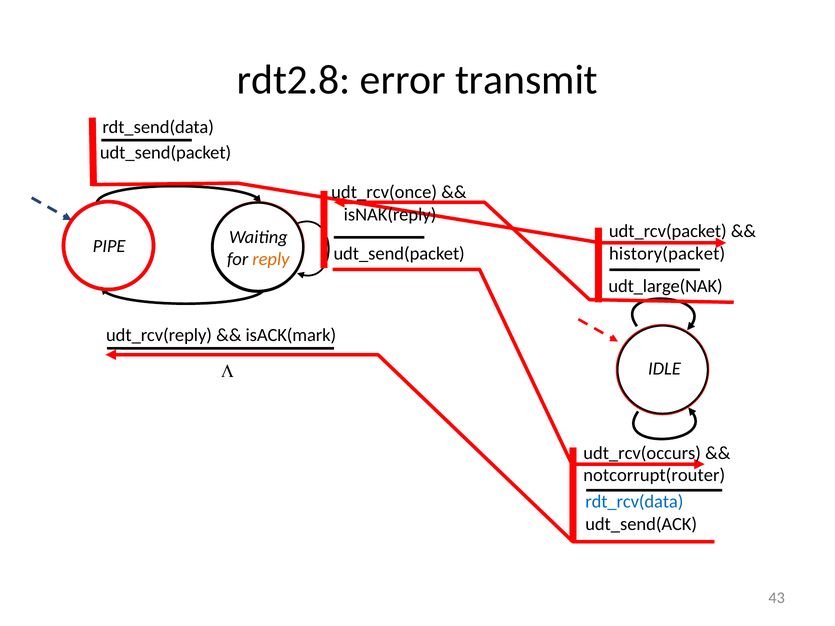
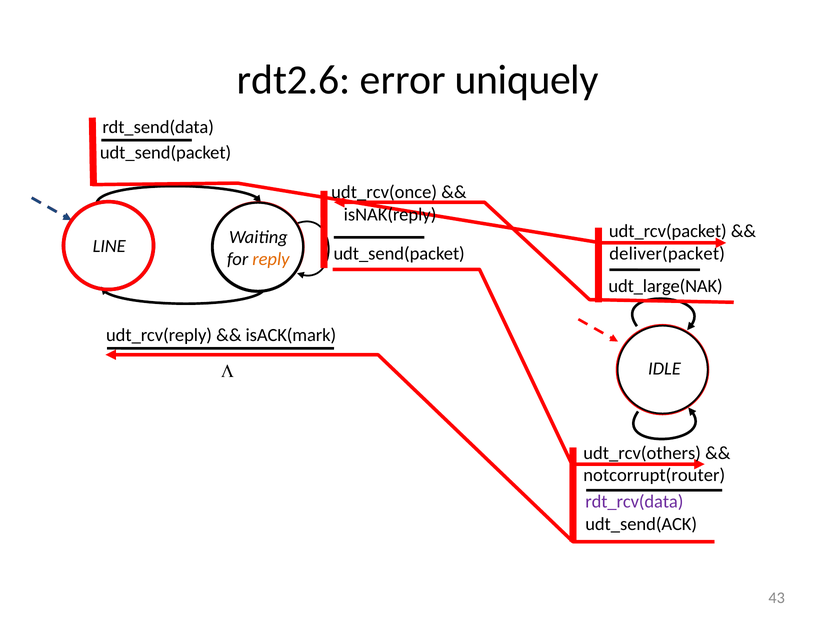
rdt2.8: rdt2.8 -> rdt2.6
transmit: transmit -> uniquely
PIPE: PIPE -> LINE
history(packet: history(packet -> deliver(packet
udt_rcv(occurs: udt_rcv(occurs -> udt_rcv(others
rdt_rcv(data colour: blue -> purple
